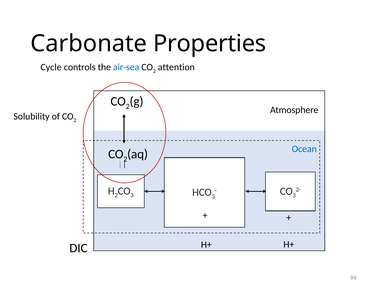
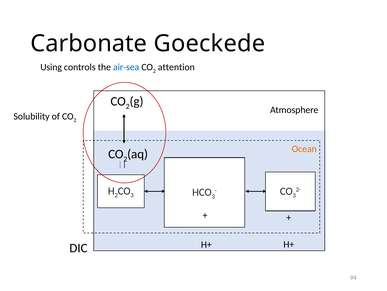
Properties: Properties -> Goeckede
Cycle: Cycle -> Using
Ocean colour: blue -> orange
